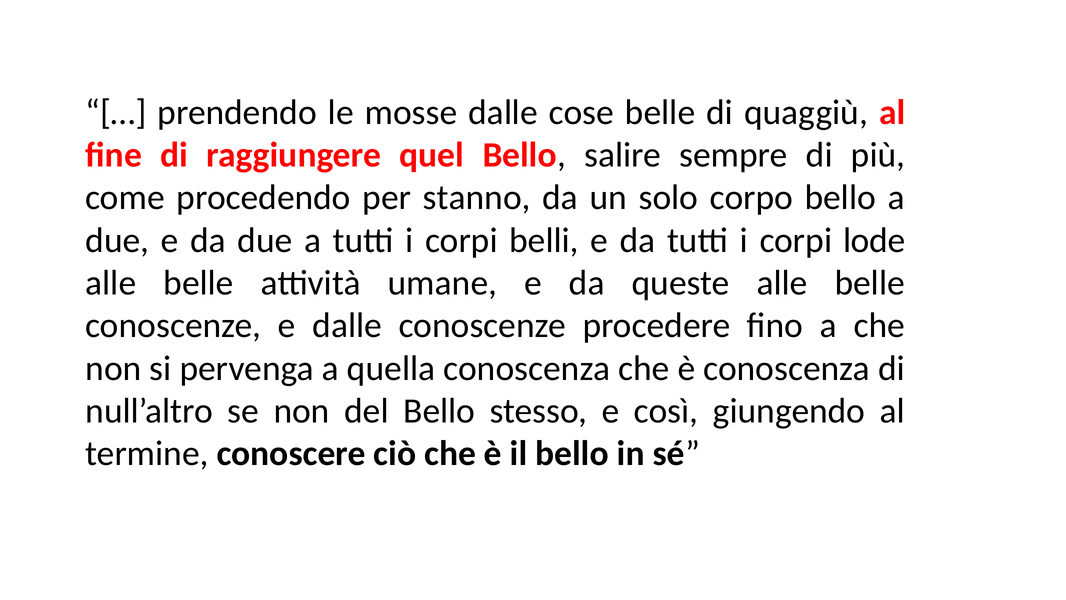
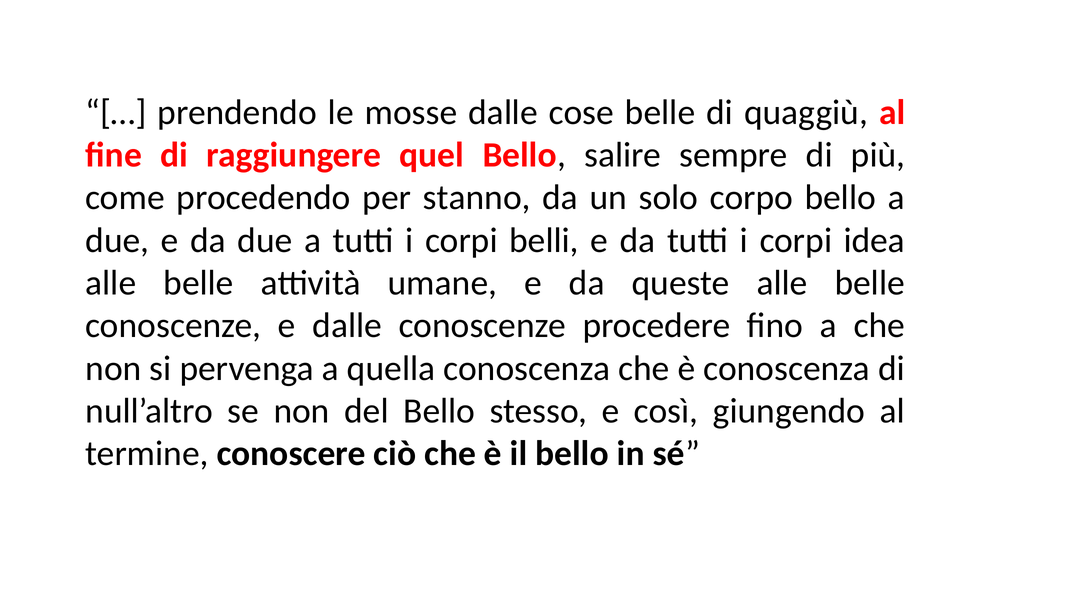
lode: lode -> idea
